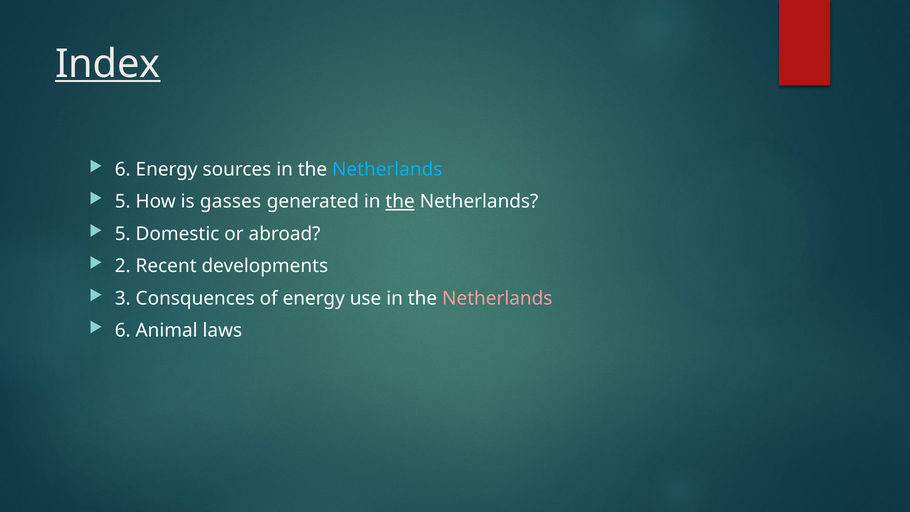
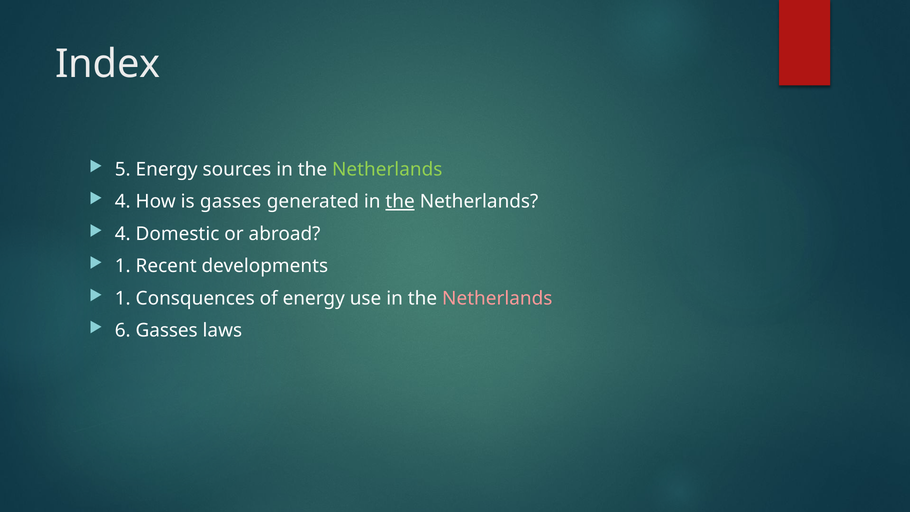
Index underline: present -> none
6 at (123, 169): 6 -> 5
Netherlands at (387, 169) colour: light blue -> light green
5 at (123, 202): 5 -> 4
5 at (123, 234): 5 -> 4
2 at (123, 266): 2 -> 1
3 at (123, 298): 3 -> 1
6 Animal: Animal -> Gasses
